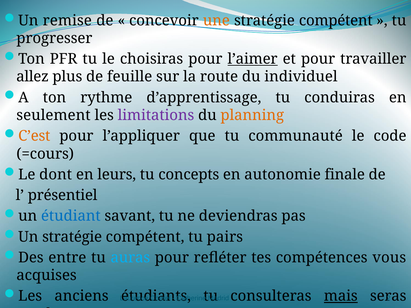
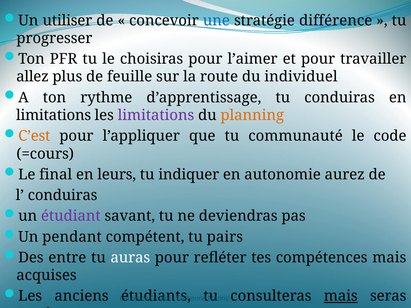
remise: remise -> utiliser
une colour: orange -> blue
compétent at (336, 20): compétent -> différence
l’aimer underline: present -> none
seulement at (53, 115): seulement -> limitations
dont: dont -> final
concepts: concepts -> indiquer
finale: finale -> aurez
l présentiel: présentiel -> conduiras
étudiant colour: blue -> purple
Un stratégie: stratégie -> pendant
auras colour: light blue -> white
compétences vous: vous -> mais
